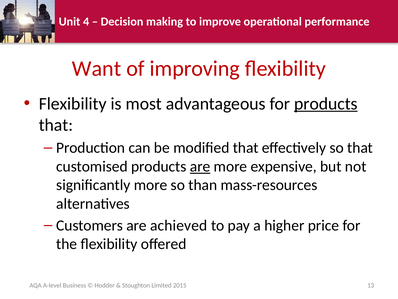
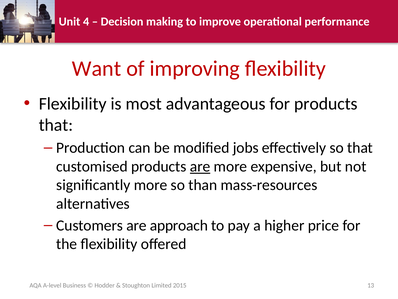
products at (326, 104) underline: present -> none
modified that: that -> jobs
achieved: achieved -> approach
